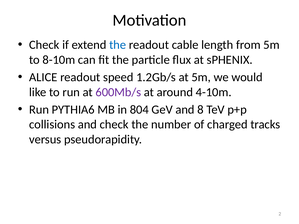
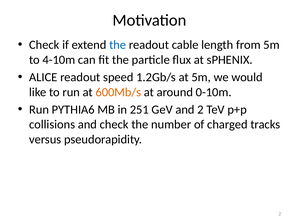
8-10m: 8-10m -> 4-10m
600Mb/s colour: purple -> orange
4-10m: 4-10m -> 0-10m
804: 804 -> 251
and 8: 8 -> 2
